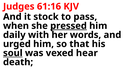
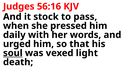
61:16: 61:16 -> 56:16
pressed underline: present -> none
hear: hear -> light
